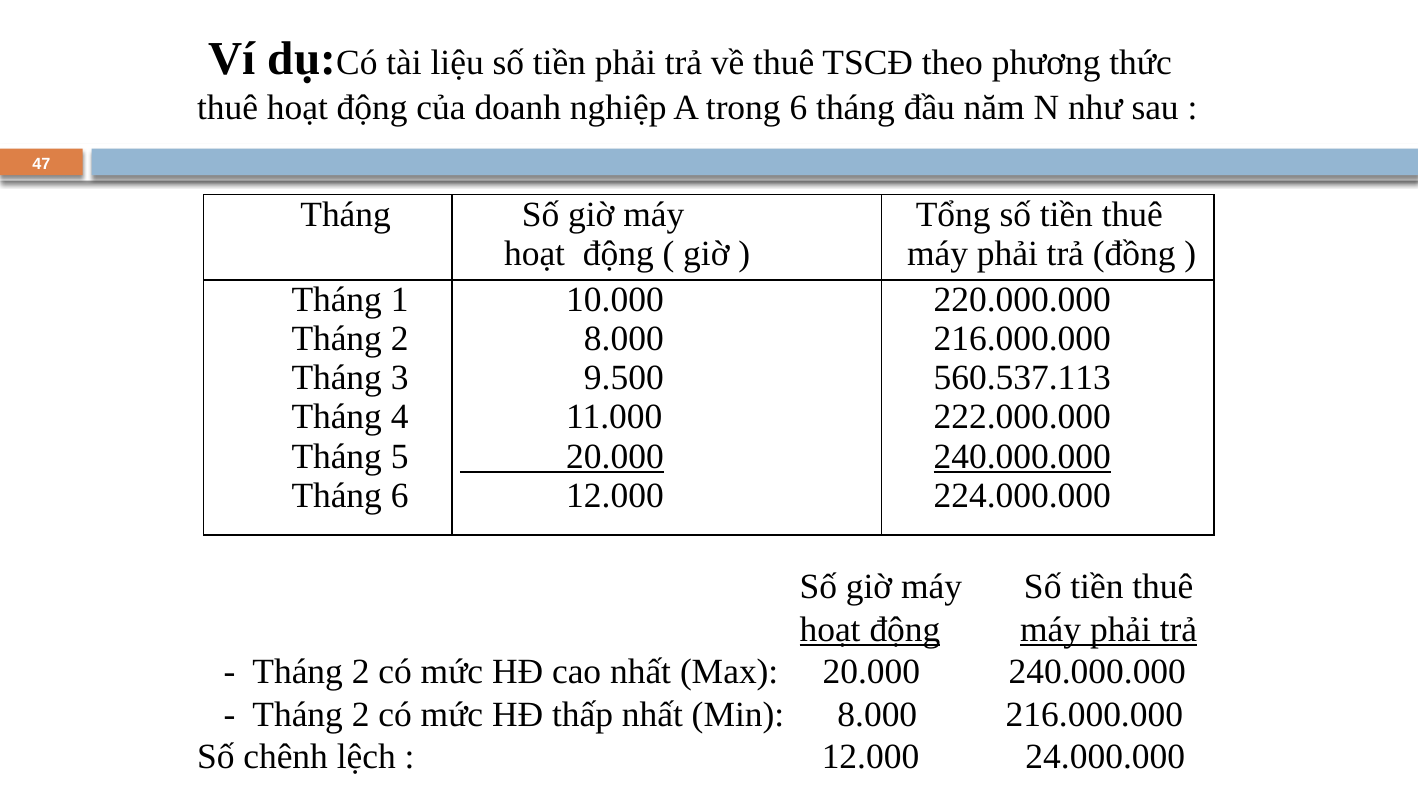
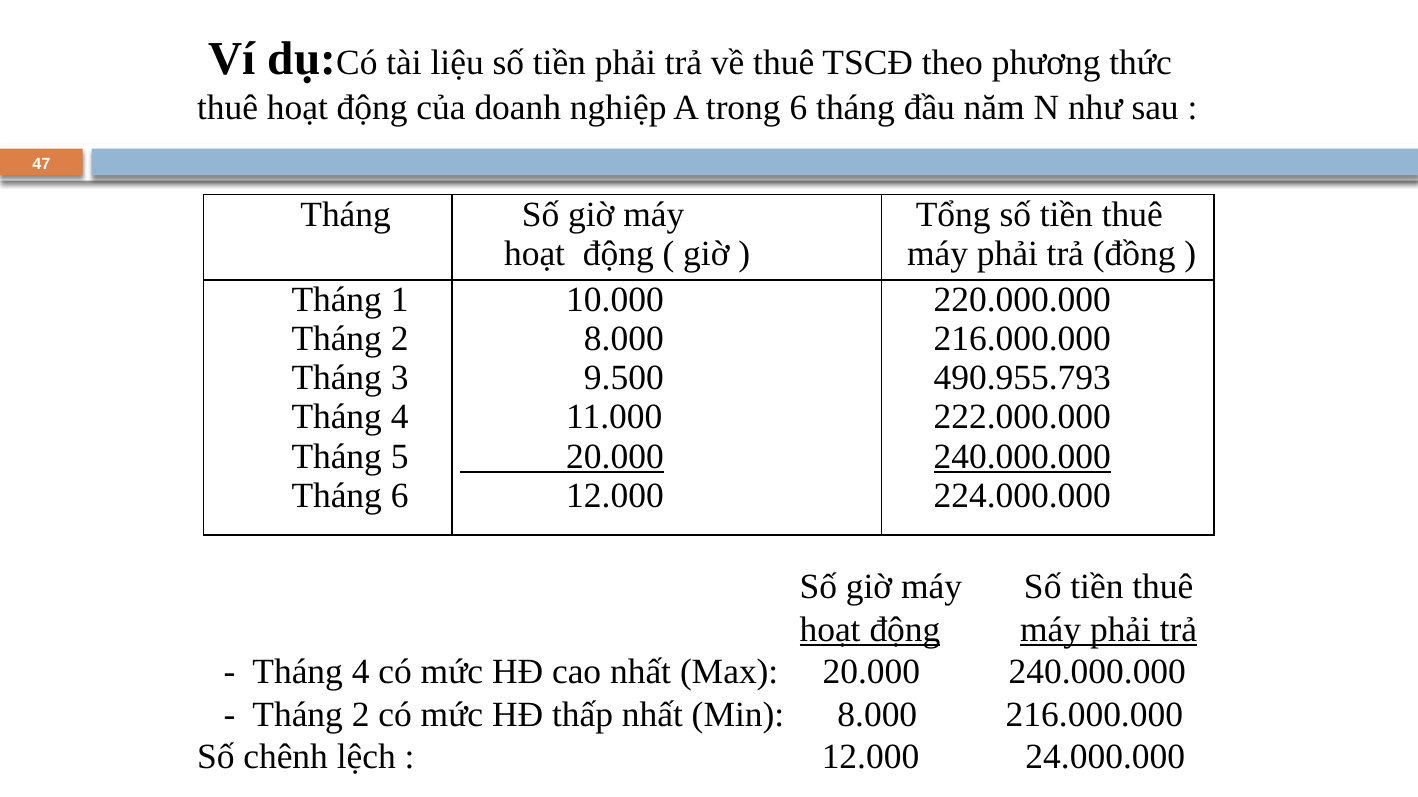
560.537.113: 560.537.113 -> 490.955.793
2 at (361, 672): 2 -> 4
